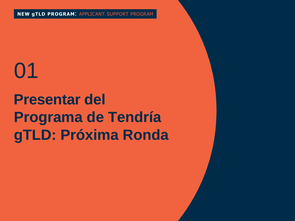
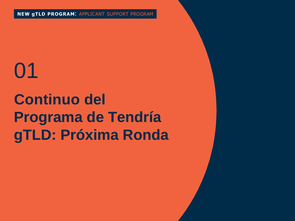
Presentar: Presentar -> Continuo
